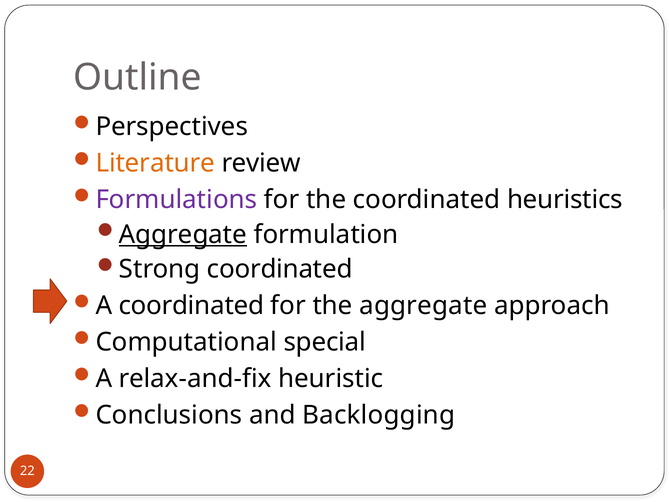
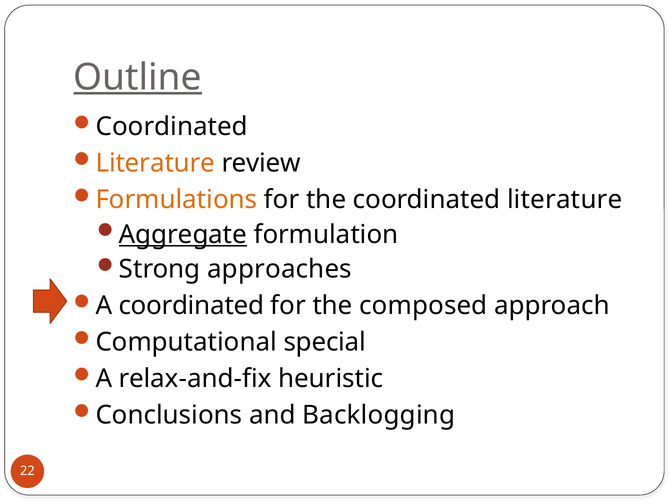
Outline underline: none -> present
Perspectives at (172, 127): Perspectives -> Coordinated
Formulations colour: purple -> orange
coordinated heuristics: heuristics -> literature
Strong coordinated: coordinated -> approaches
the aggregate: aggregate -> composed
